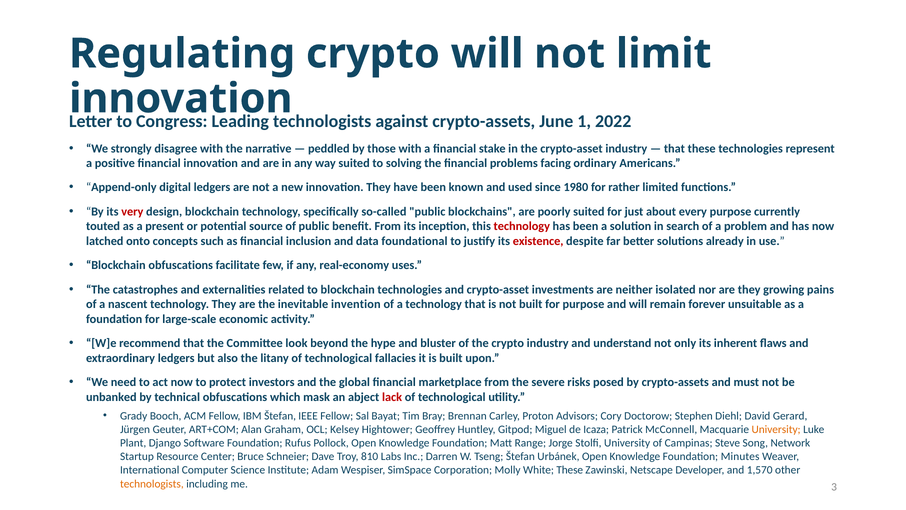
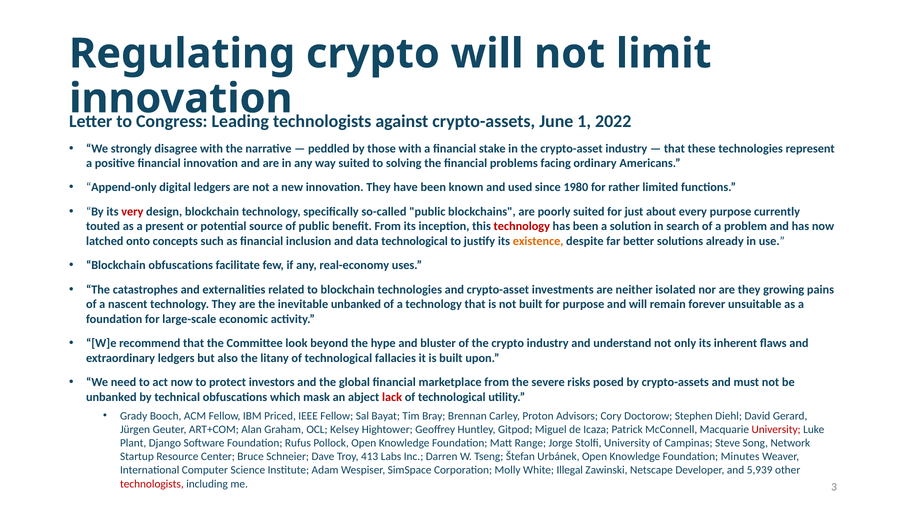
data foundational: foundational -> technological
existence colour: red -> orange
inevitable invention: invention -> unbanked
IBM Štefan: Štefan -> Priced
University at (776, 429) colour: orange -> red
810: 810 -> 413
White These: These -> Illegal
1,570: 1,570 -> 5,939
technologists at (152, 483) colour: orange -> red
